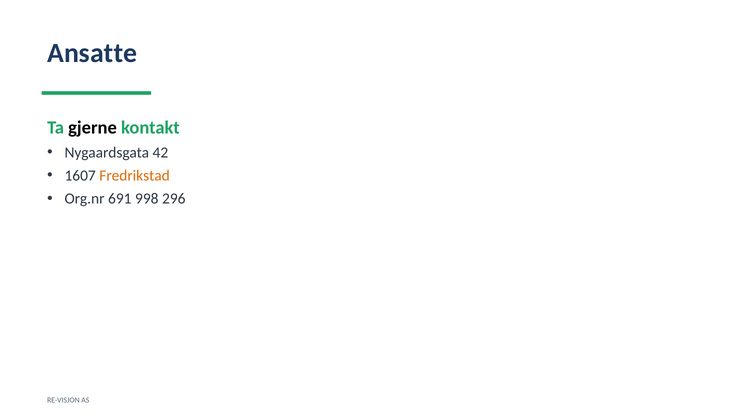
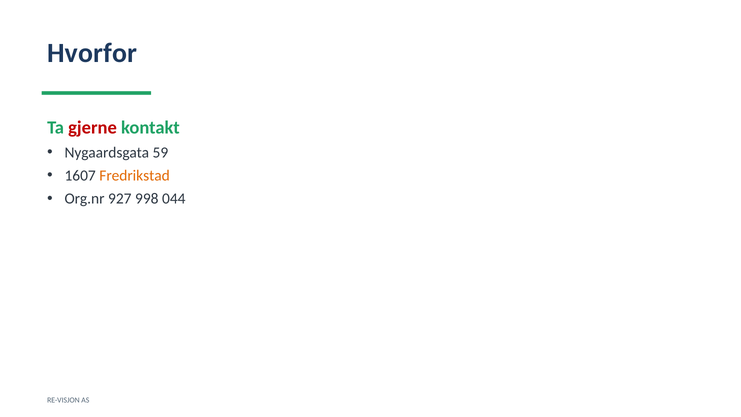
Ansatte: Ansatte -> Hvorfor
gjerne colour: black -> red
42: 42 -> 59
691: 691 -> 927
296: 296 -> 044
